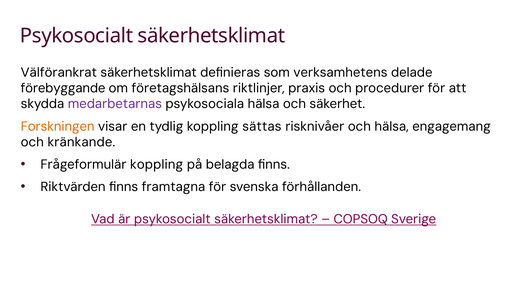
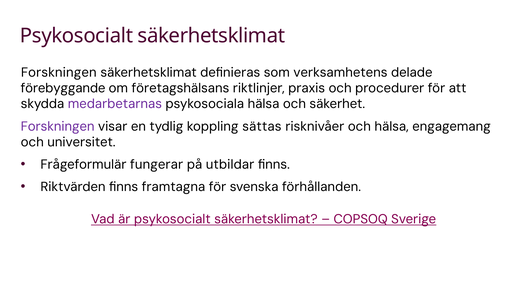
Välförankrat at (59, 72): Välförankrat -> Forskningen
Forskningen at (58, 126) colour: orange -> purple
kränkande: kränkande -> universitet
Frågeformulär koppling: koppling -> fungerar
belagda: belagda -> utbildar
